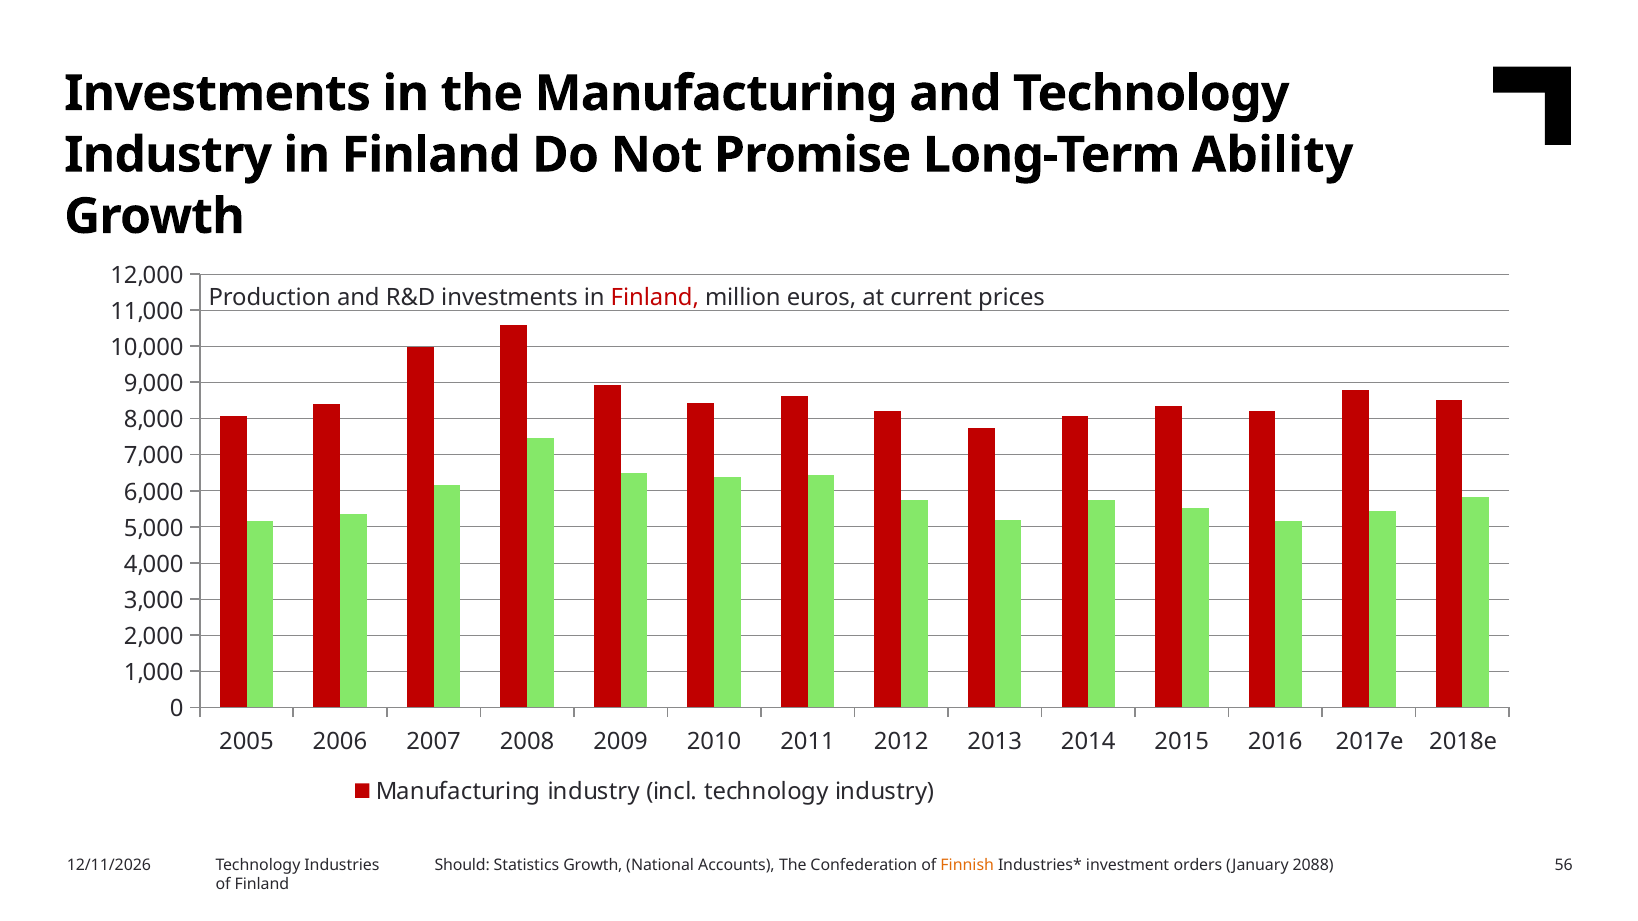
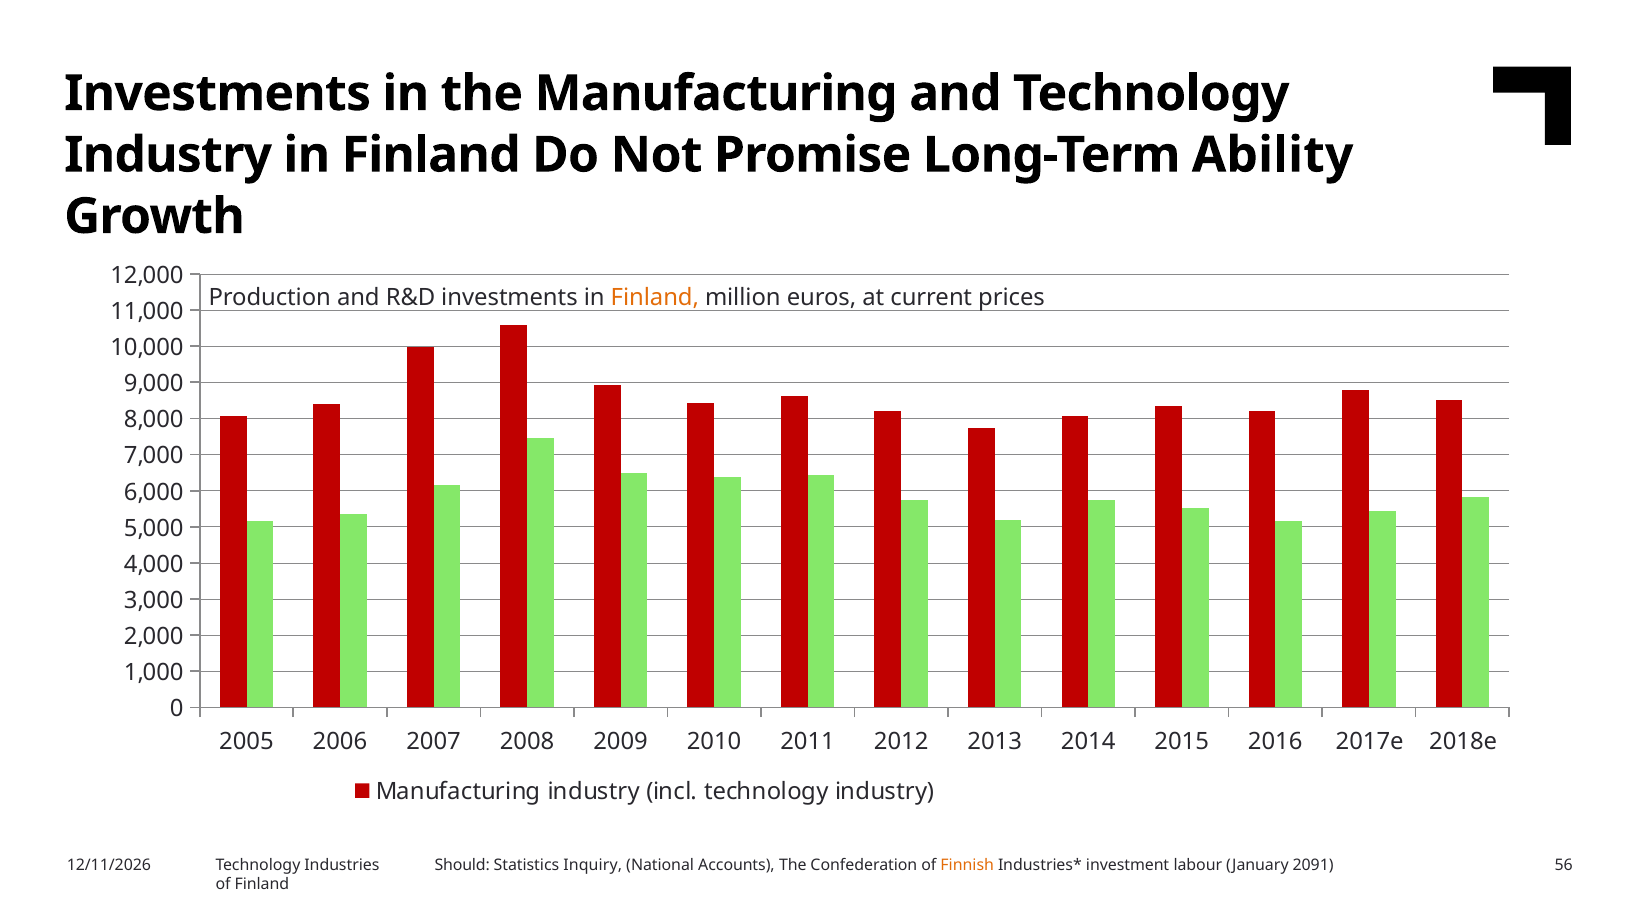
Finland at (655, 297) colour: red -> orange
Statistics Growth: Growth -> Inquiry
orders: orders -> labour
2088: 2088 -> 2091
